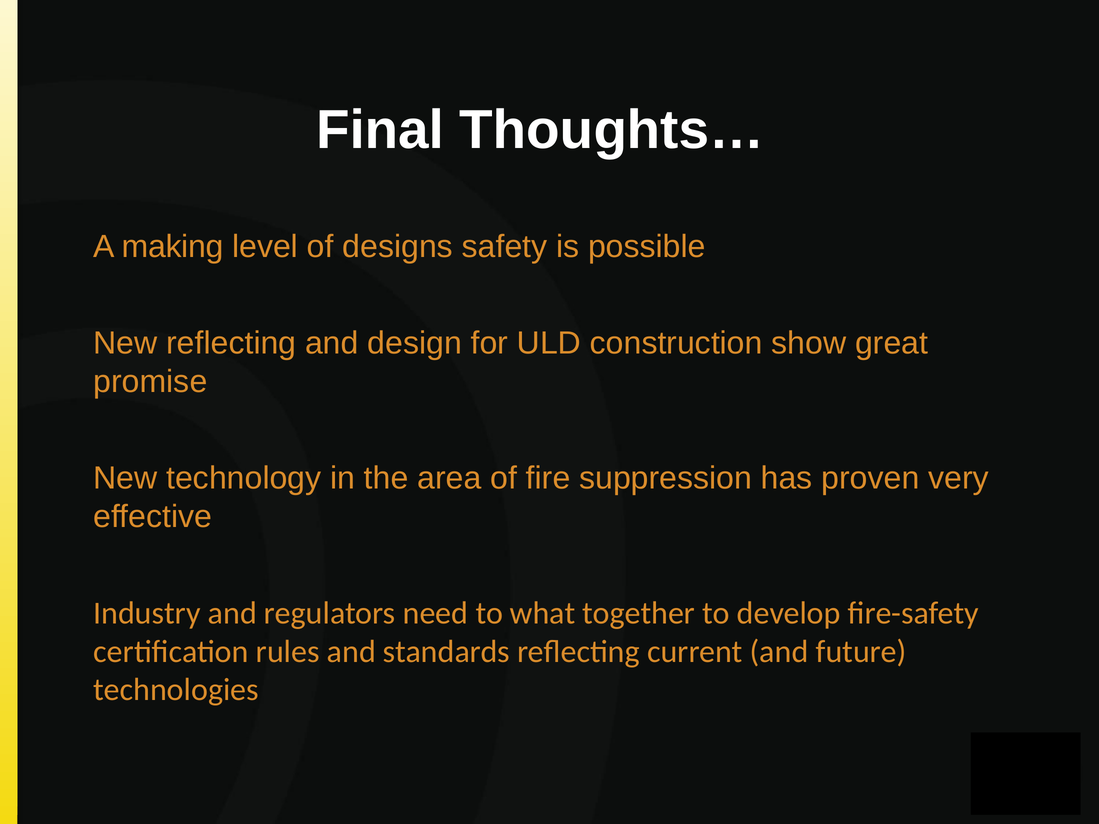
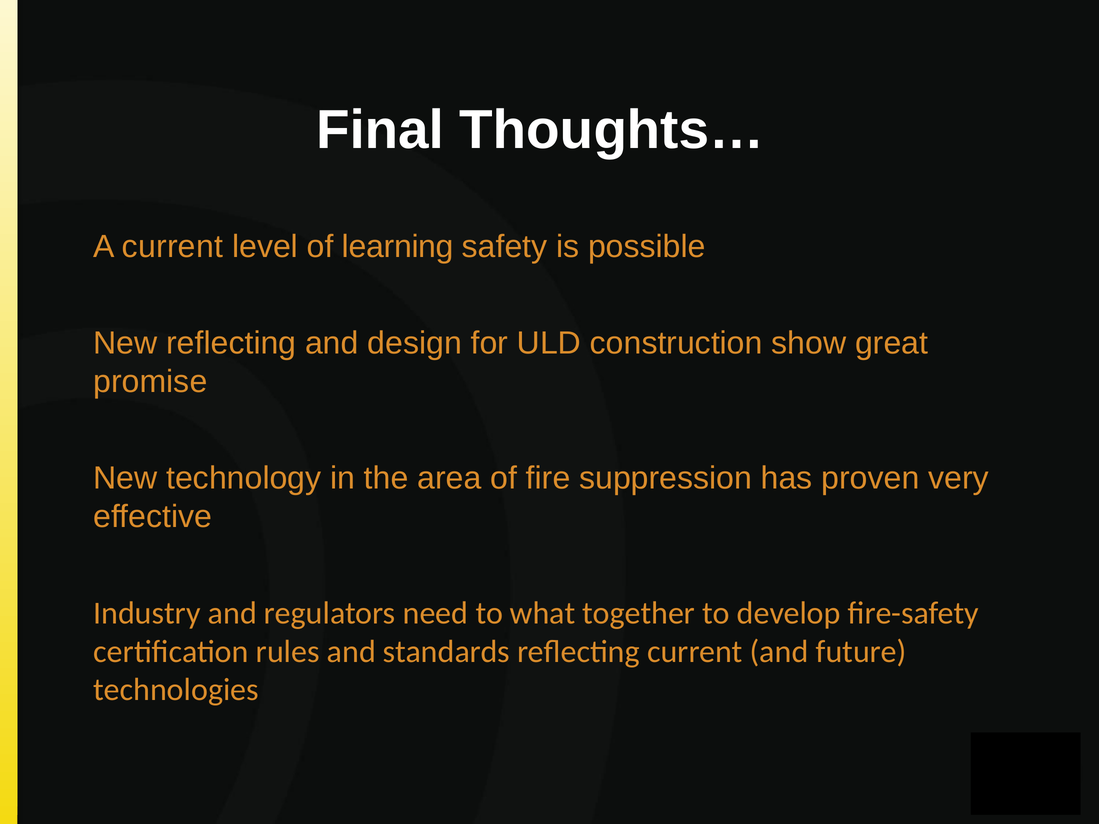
A making: making -> current
designs: designs -> learning
